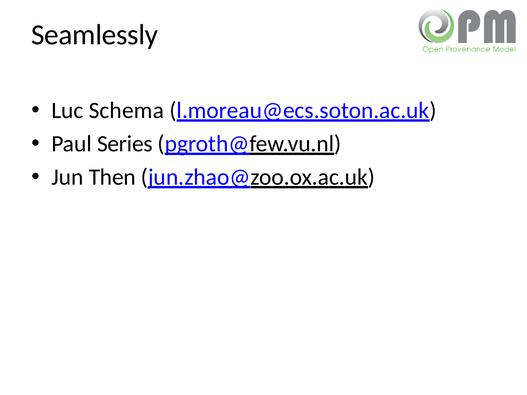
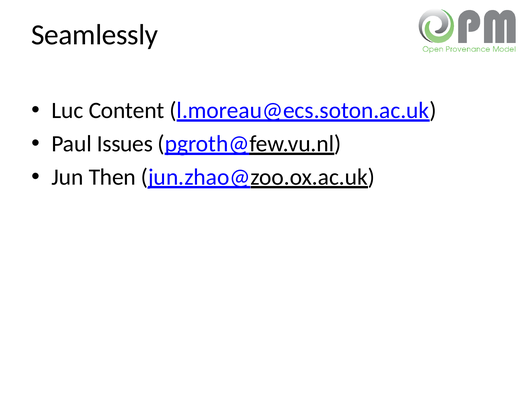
Schema: Schema -> Content
Series: Series -> Issues
